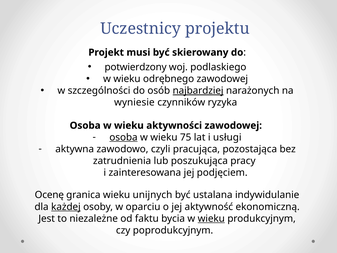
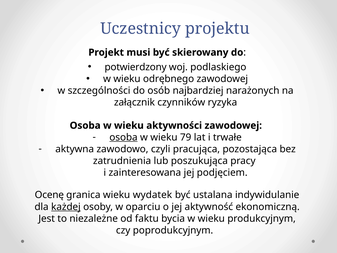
najbardziej underline: present -> none
wyniesie: wyniesie -> załącznik
75: 75 -> 79
usługi: usługi -> trwałe
unijnych: unijnych -> wydatek
wieku at (211, 218) underline: present -> none
